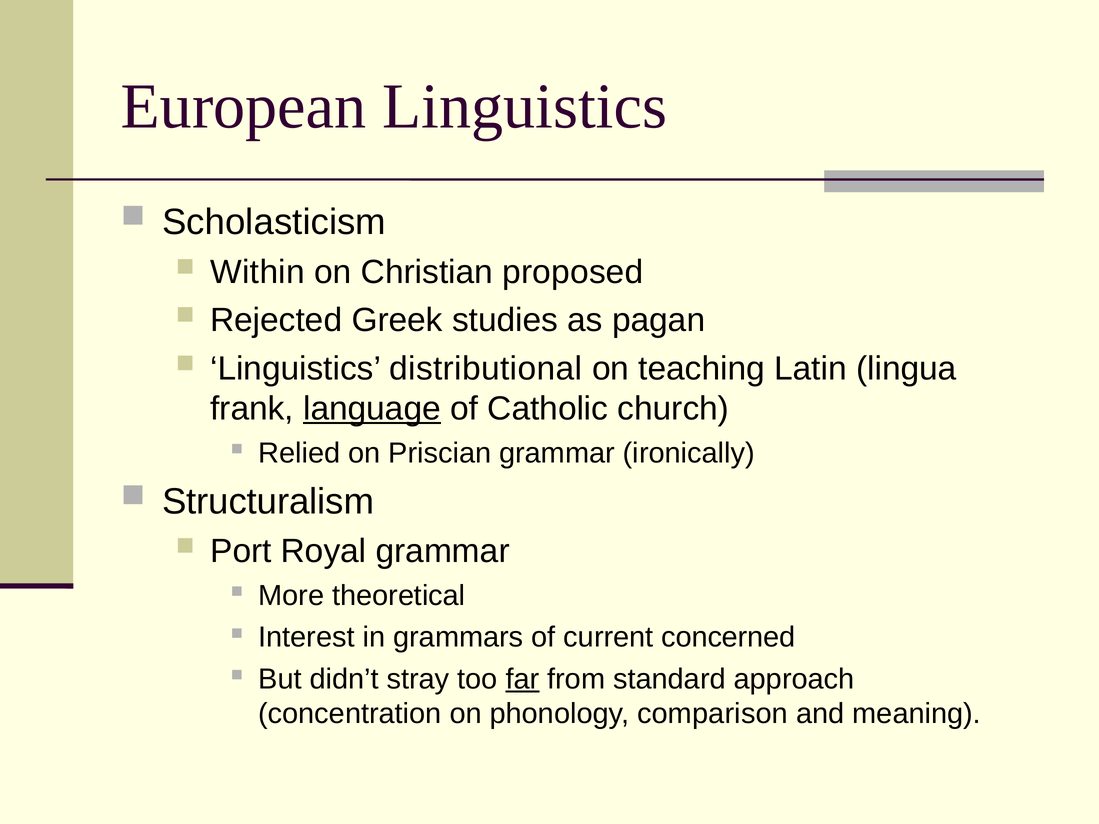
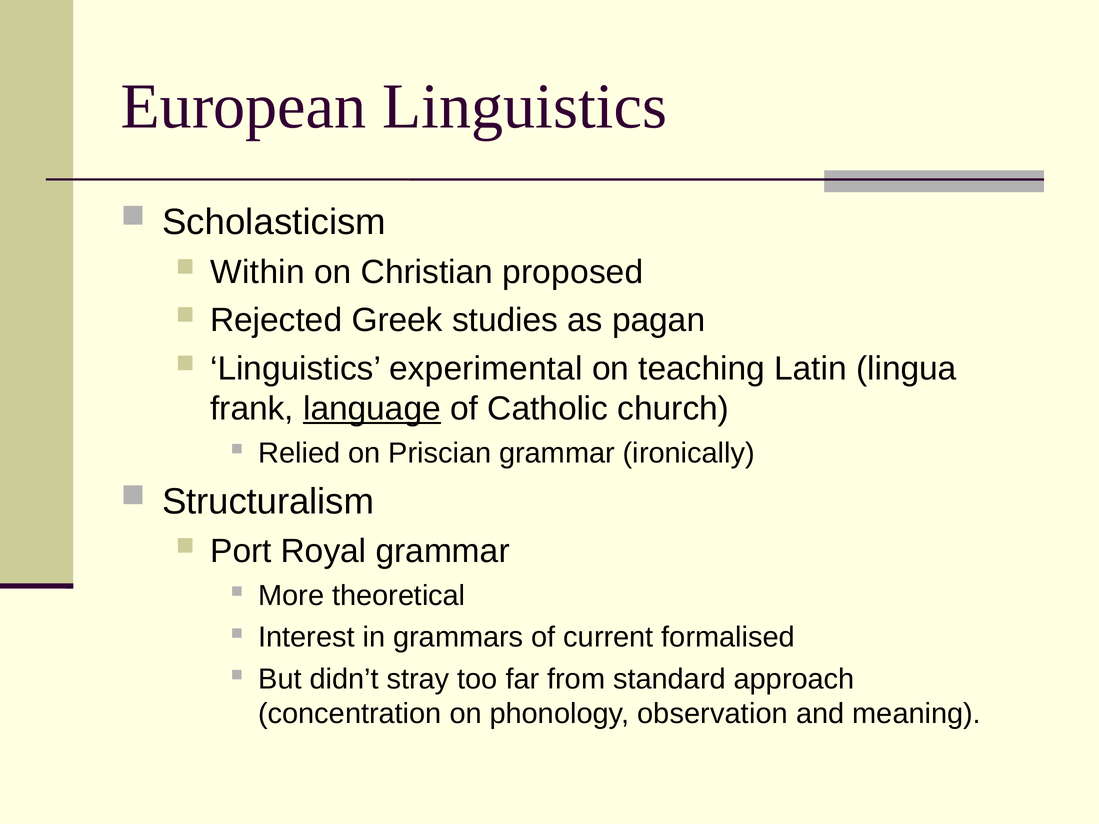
distributional: distributional -> experimental
concerned: concerned -> formalised
far underline: present -> none
comparison: comparison -> observation
